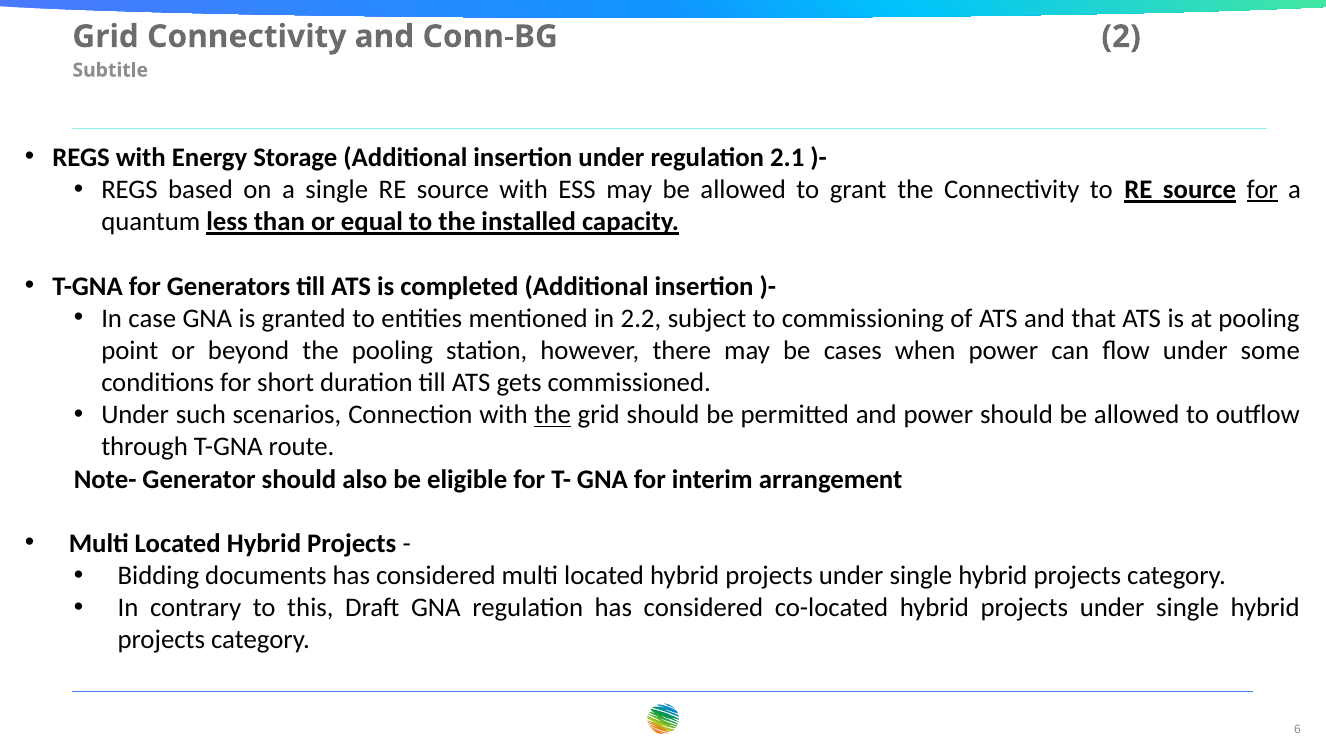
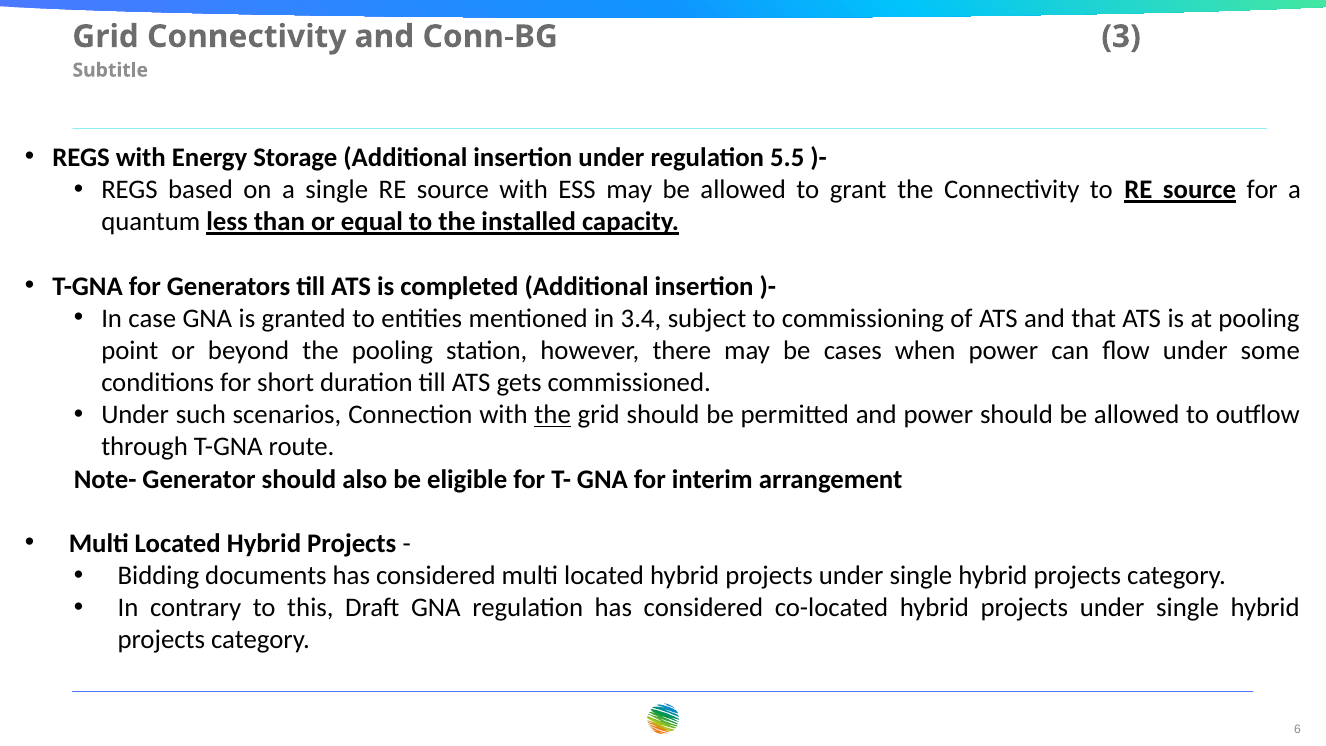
2: 2 -> 3
2.1: 2.1 -> 5.5
for at (1262, 190) underline: present -> none
2.2: 2.2 -> 3.4
